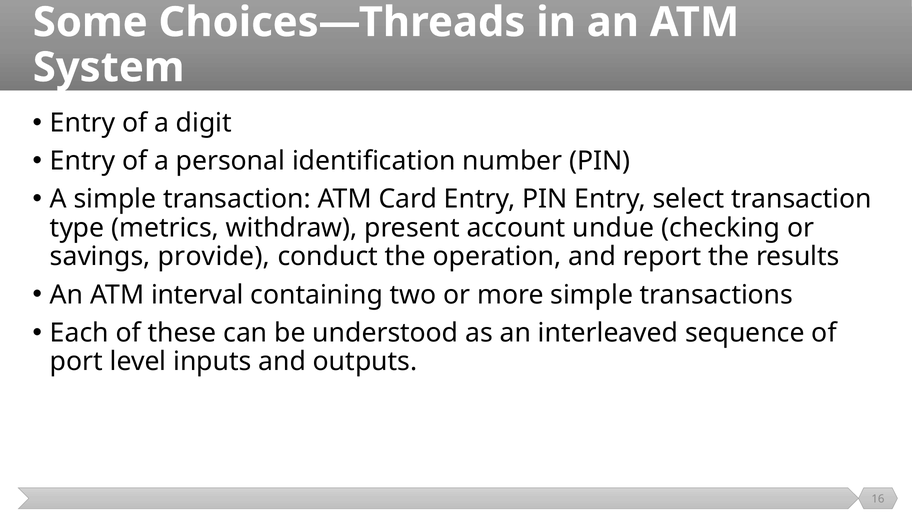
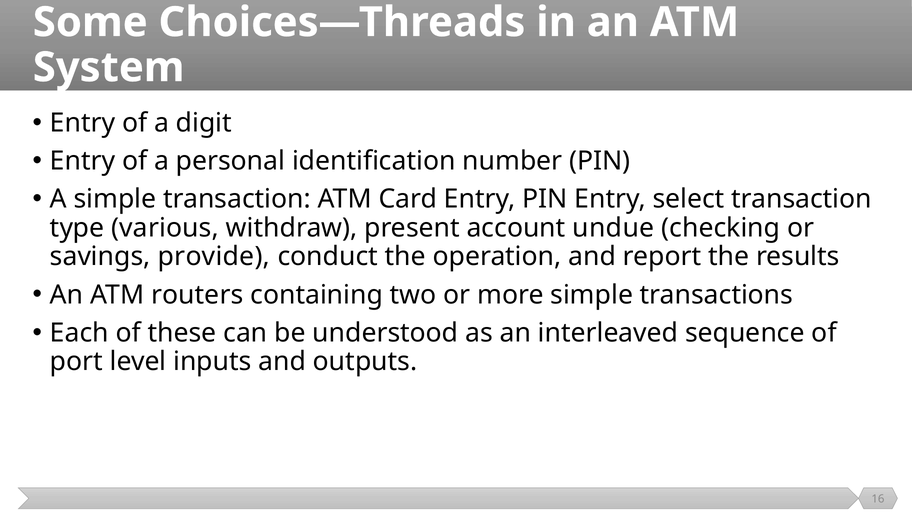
metrics: metrics -> various
interval: interval -> routers
